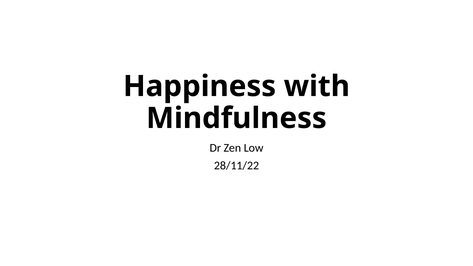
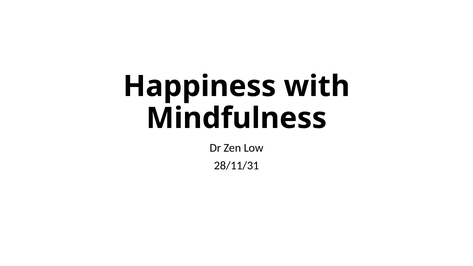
28/11/22: 28/11/22 -> 28/11/31
